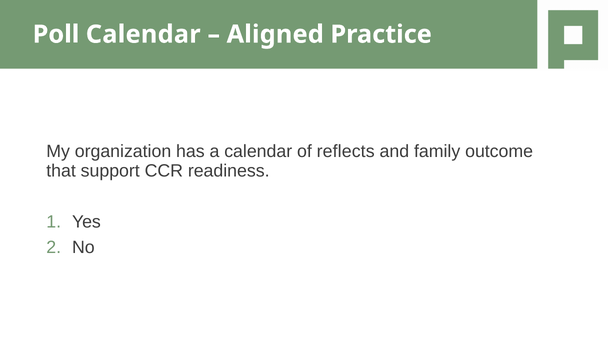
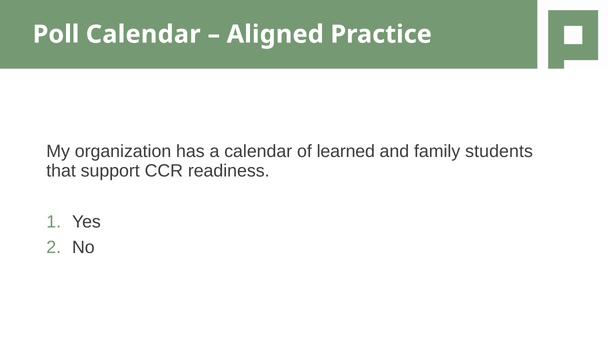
reflects: reflects -> learned
outcome: outcome -> students
